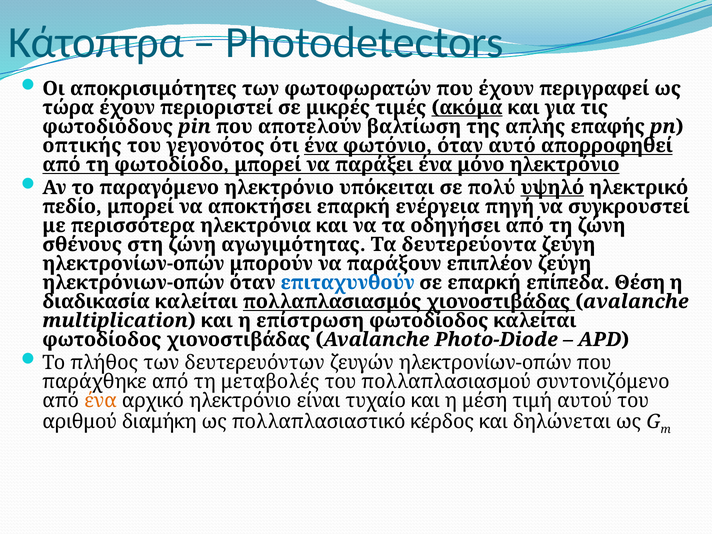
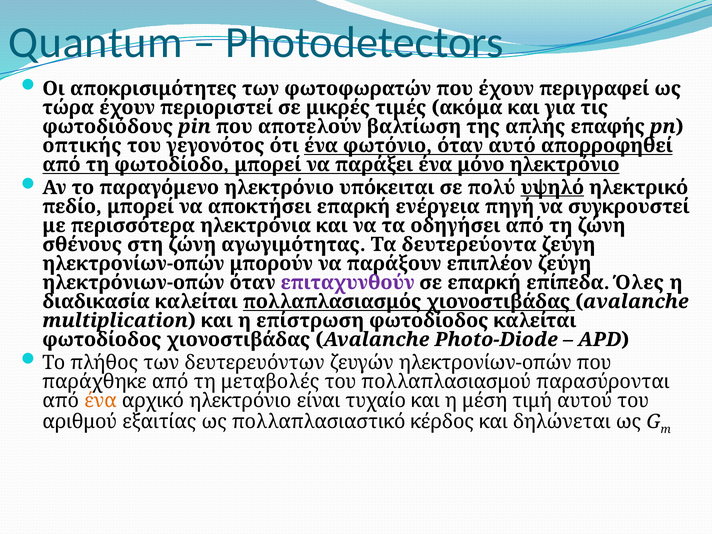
Κάτοπτρα: Κάτοπτρα -> Quantum
ακόμα underline: present -> none
επιταχυνθούν colour: blue -> purple
Θέση: Θέση -> Όλες
συντονιζόμενο: συντονιζόμενο -> παρασύρονται
διαμήκη: διαμήκη -> εξαιτίας
